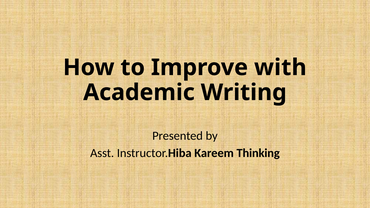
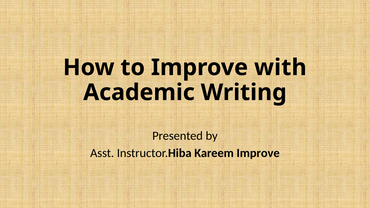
Kareem Thinking: Thinking -> Improve
